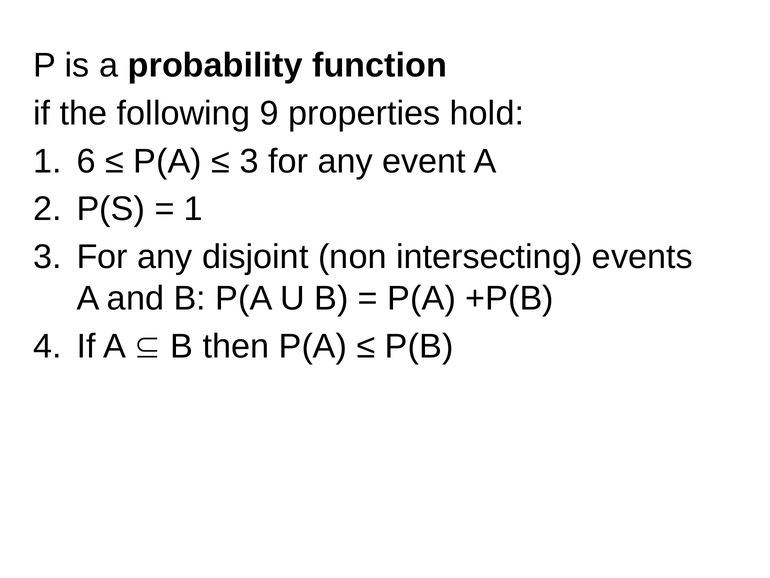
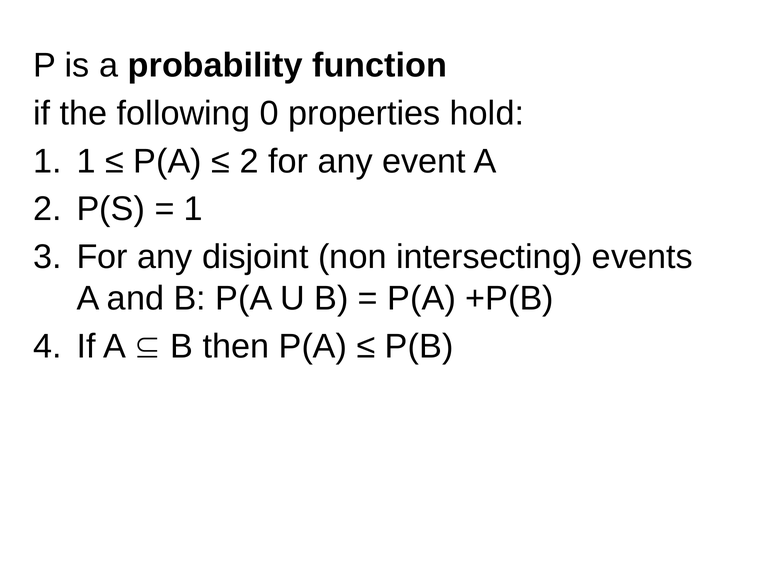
9: 9 -> 0
1 6: 6 -> 1
3 at (249, 161): 3 -> 2
